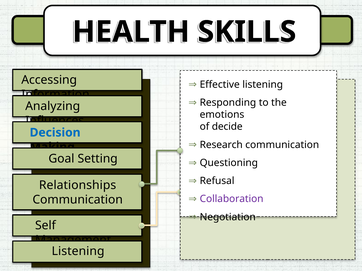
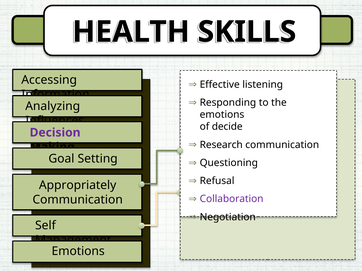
Decision colour: blue -> purple
Relationships: Relationships -> Appropriately
Listening at (78, 252): Listening -> Emotions
